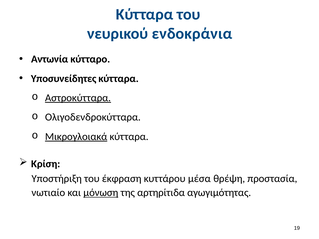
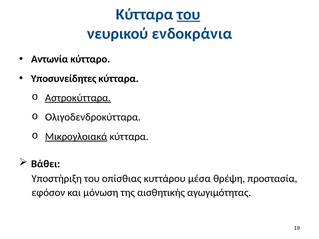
του at (189, 14) underline: none -> present
Κρίση: Κρίση -> Βάθει
έκφραση: έκφραση -> οπίσθιας
νωτιαίο: νωτιαίο -> εφόσον
μόνωση underline: present -> none
αρτηρίτιδα: αρτηρίτιδα -> αισθητικής
